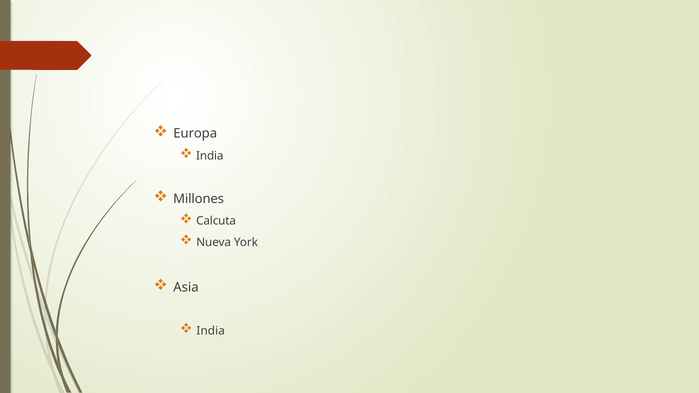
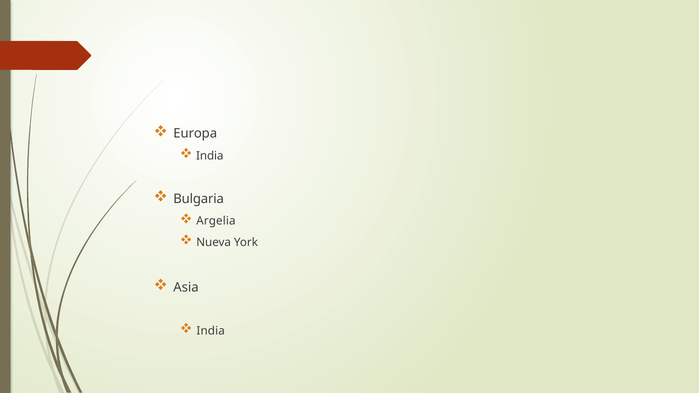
Millones: Millones -> Bulgaria
Calcuta: Calcuta -> Argelia
